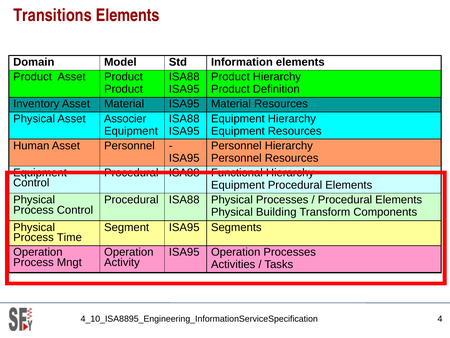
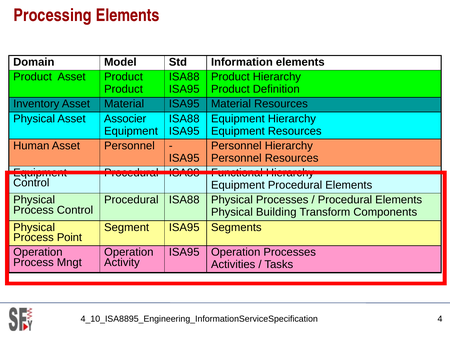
Transitions: Transitions -> Processing
Time: Time -> Point
